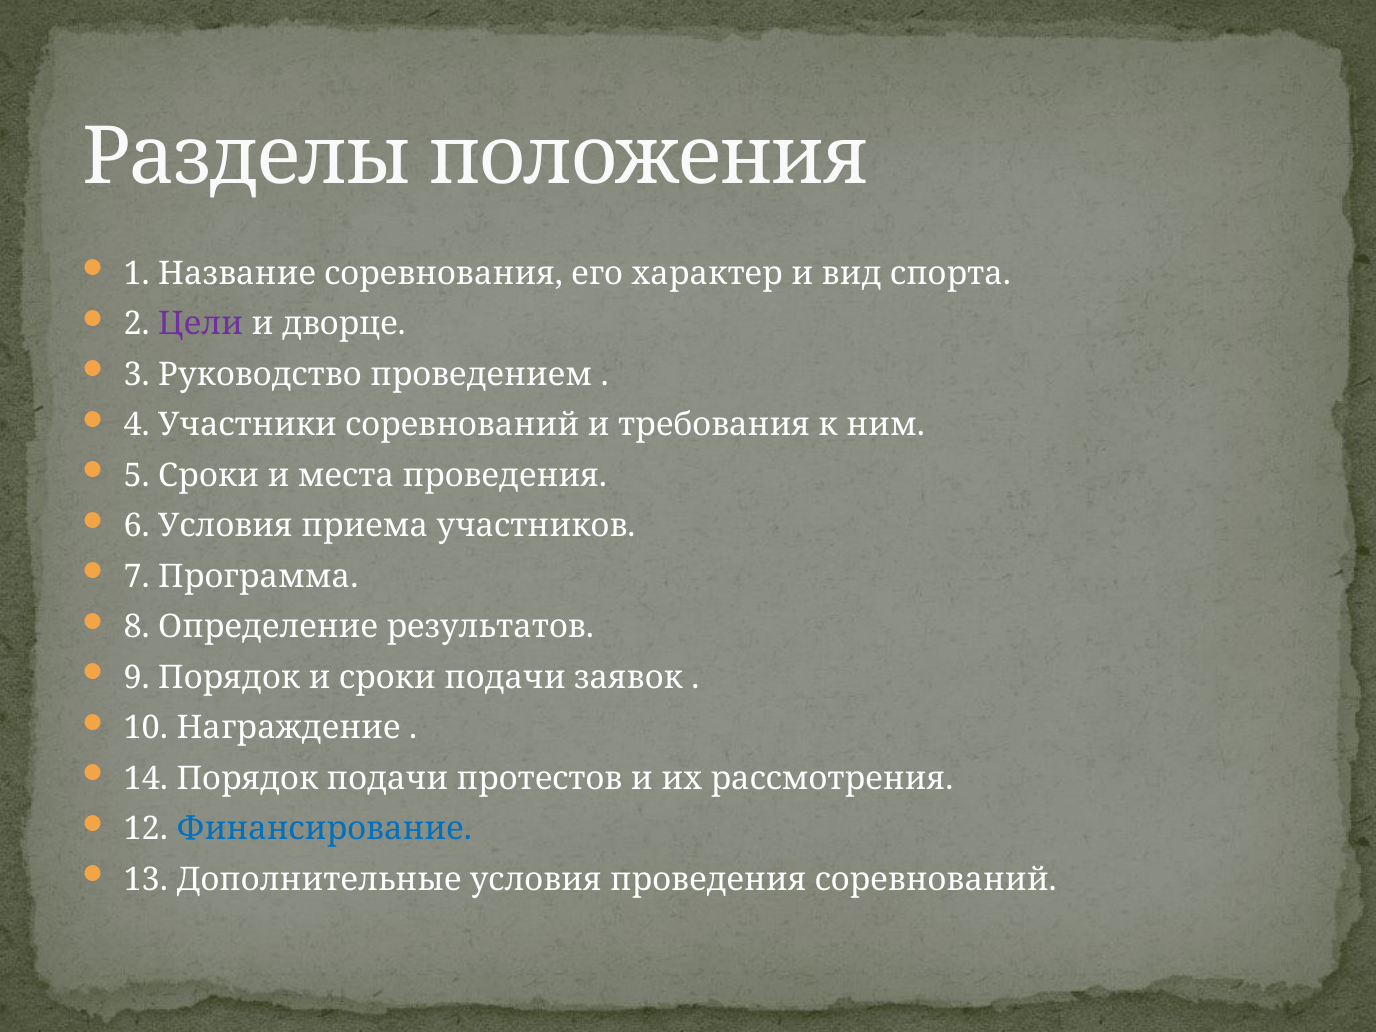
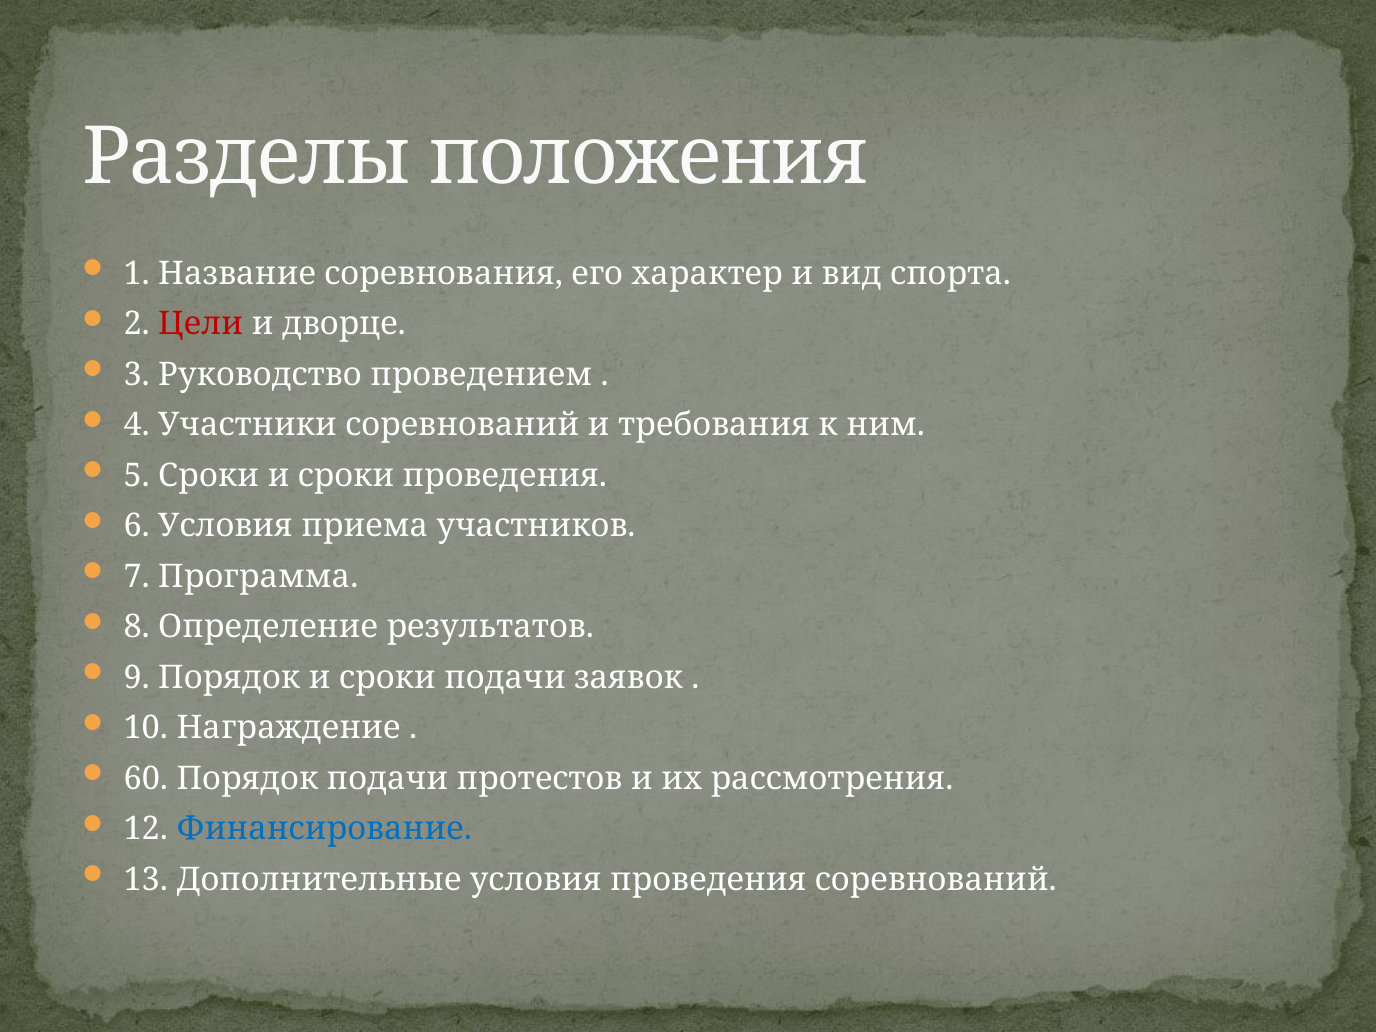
Цели colour: purple -> red
Сроки и места: места -> сроки
14: 14 -> 60
